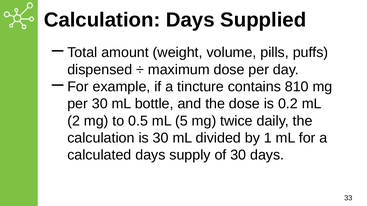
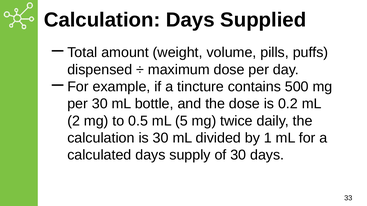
810: 810 -> 500
